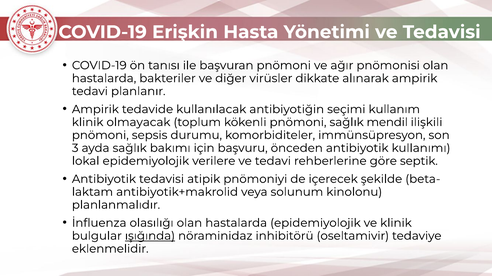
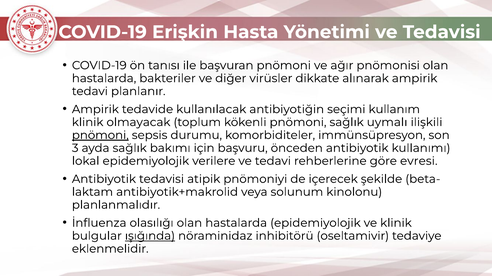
mendil: mendil -> uymalı
pnömoni at (100, 135) underline: none -> present
septik: septik -> evresi
